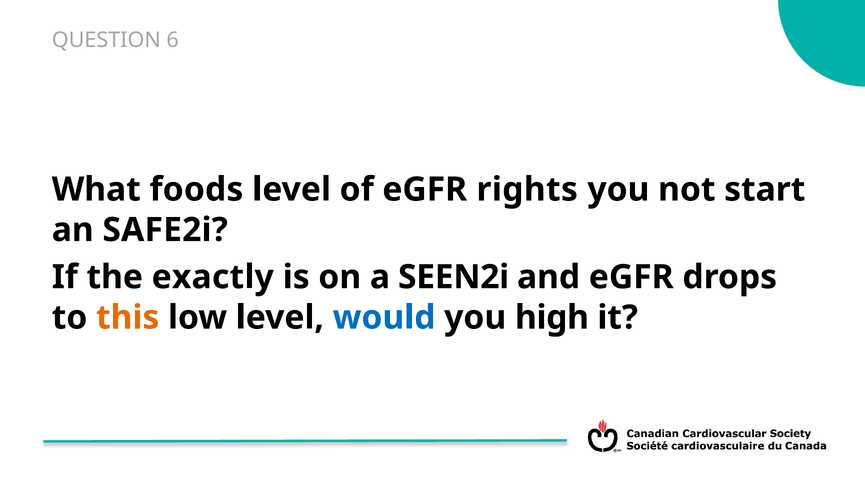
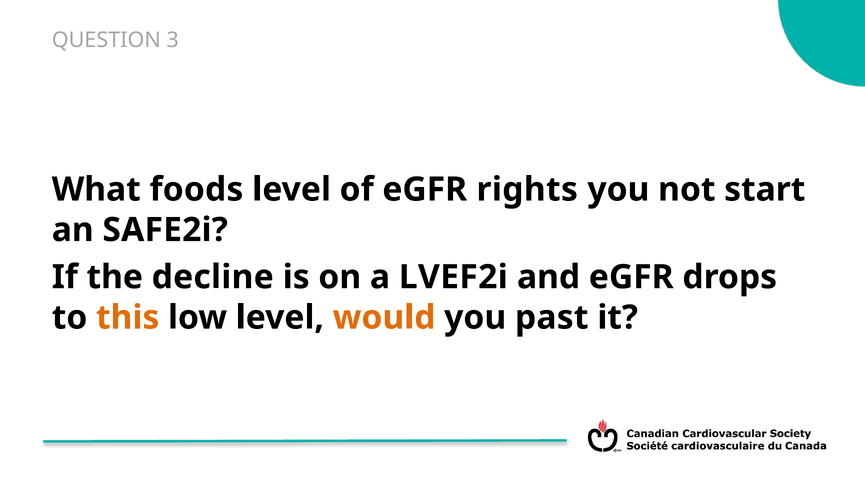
6: 6 -> 3
exactly: exactly -> decline
SEEN2i: SEEN2i -> LVEF2i
would colour: blue -> orange
high: high -> past
